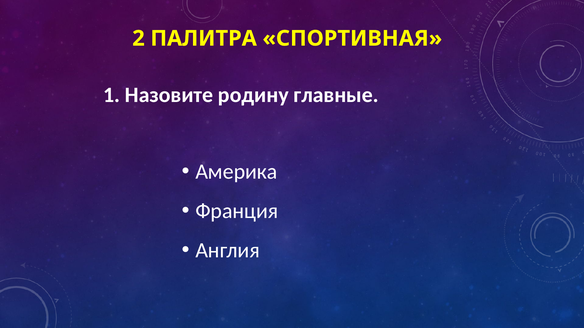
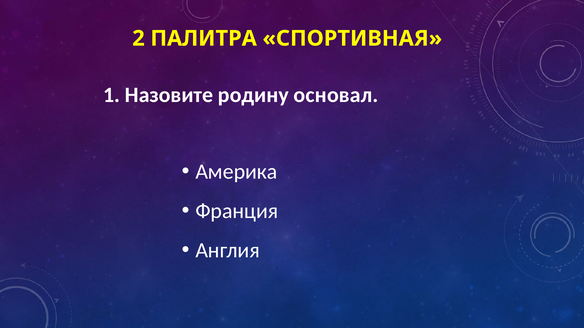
главные: главные -> основал
